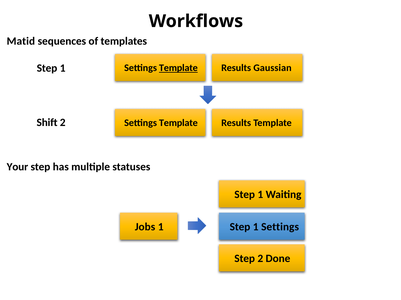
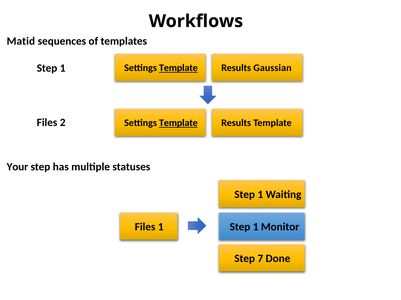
Shift at (47, 123): Shift -> Files
Template at (178, 123) underline: none -> present
Jobs at (145, 228): Jobs -> Files
1 Settings: Settings -> Monitor
Step 2: 2 -> 7
